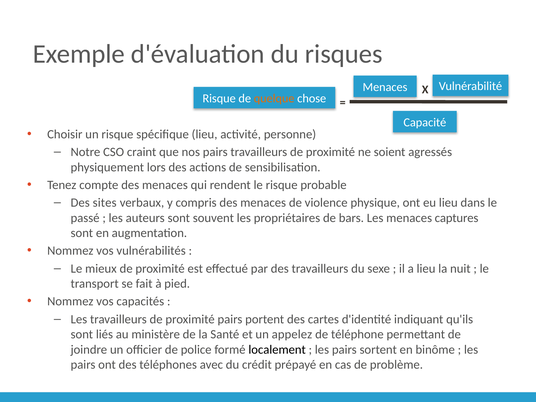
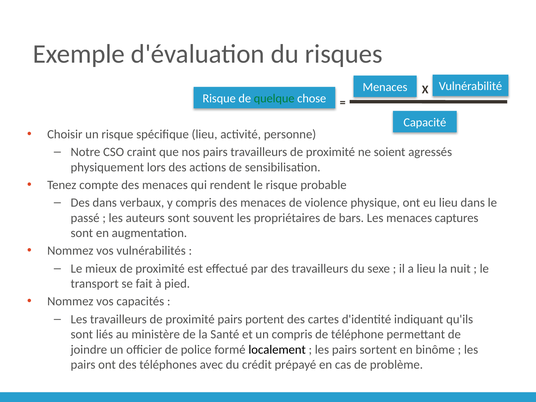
quelque colour: orange -> green
Des sites: sites -> dans
un appelez: appelez -> compris
